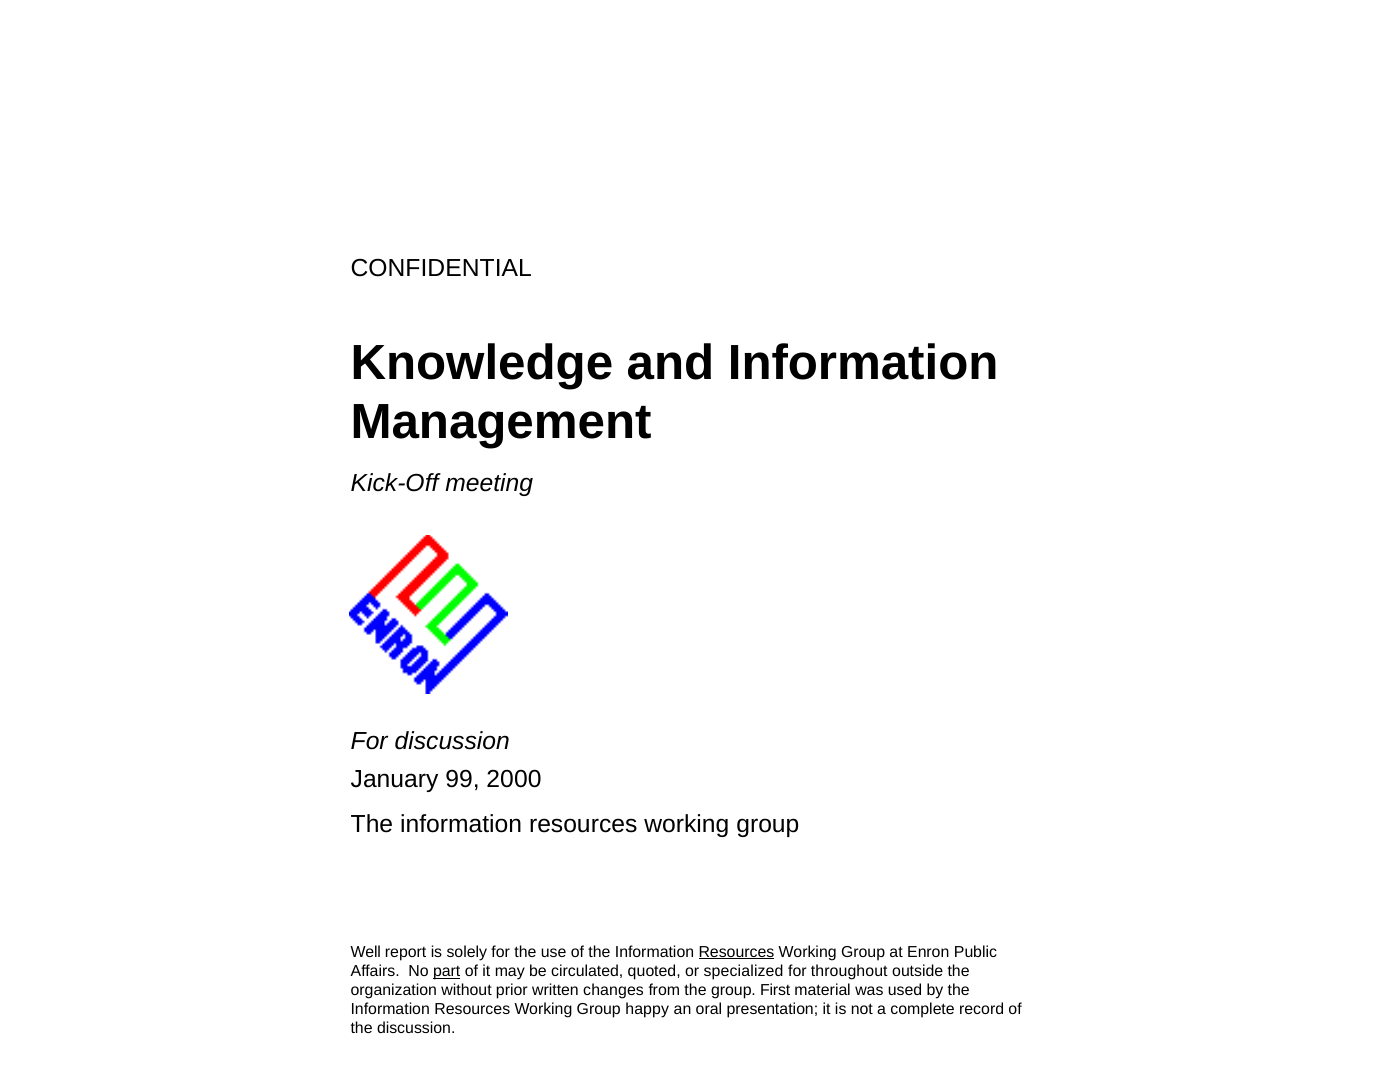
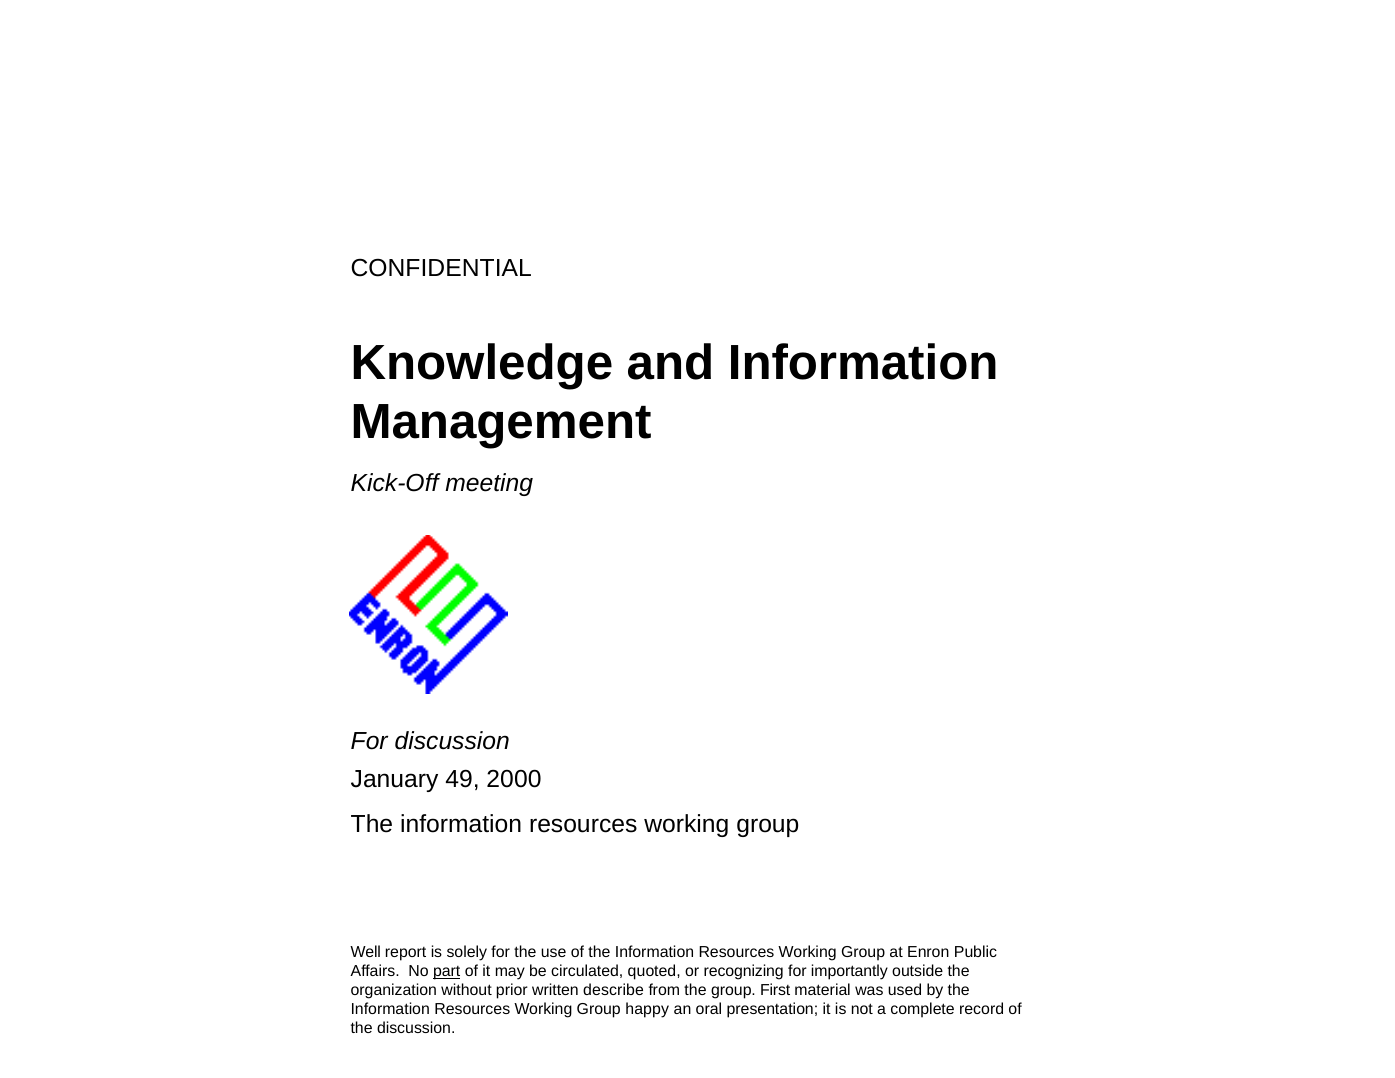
99: 99 -> 49
Resources at (736, 952) underline: present -> none
specialized: specialized -> recognizing
throughout: throughout -> importantly
changes: changes -> describe
